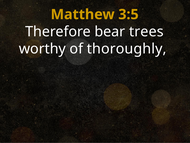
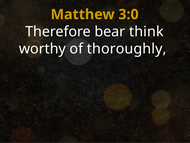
3:5: 3:5 -> 3:0
trees: trees -> think
